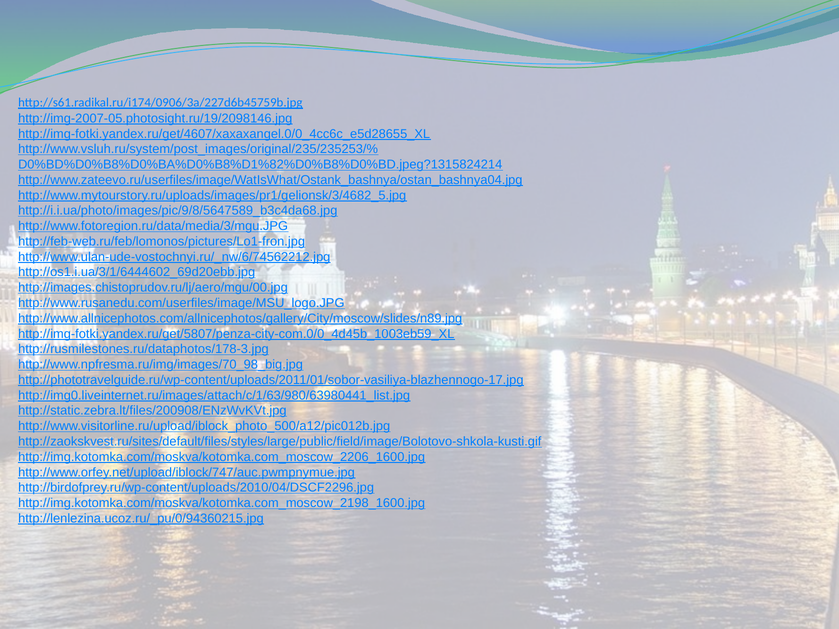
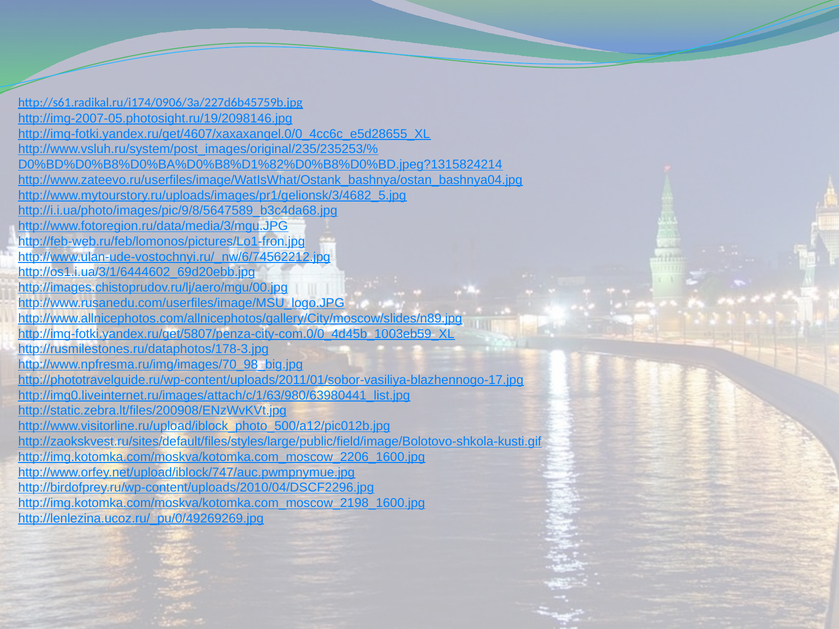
http://lenlezina.ucoz.ru/_pu/0/94360215.jpg: http://lenlezina.ucoz.ru/_pu/0/94360215.jpg -> http://lenlezina.ucoz.ru/_pu/0/49269269.jpg
